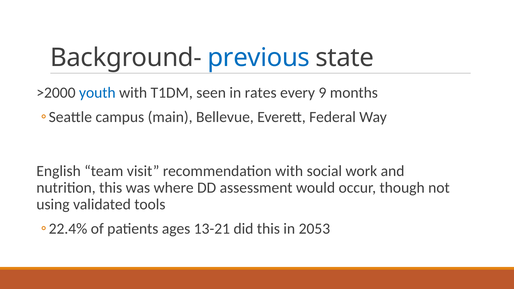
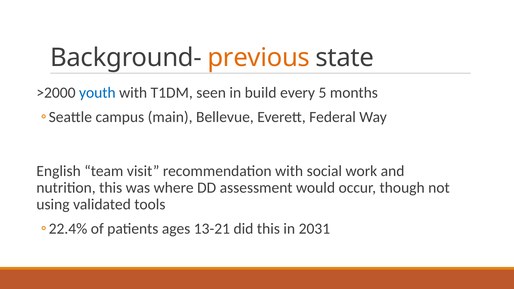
previous colour: blue -> orange
rates: rates -> build
9: 9 -> 5
2053: 2053 -> 2031
